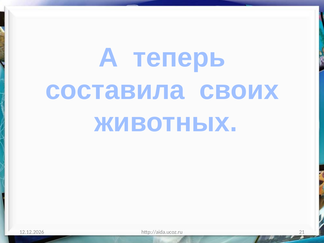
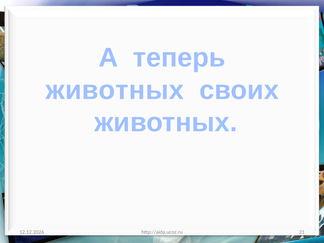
составила at (115, 90): составила -> животных
